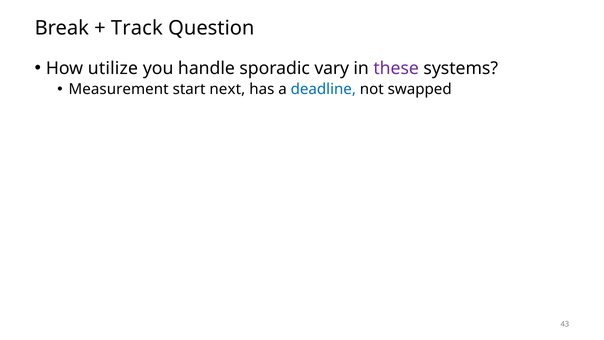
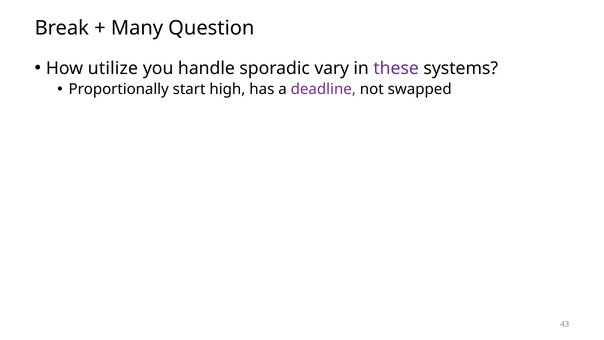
Track: Track -> Many
Measurement: Measurement -> Proportionally
next: next -> high
deadline colour: blue -> purple
